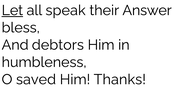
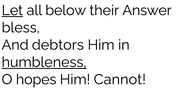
speak: speak -> below
humbleness underline: none -> present
saved: saved -> hopes
Thanks: Thanks -> Cannot
